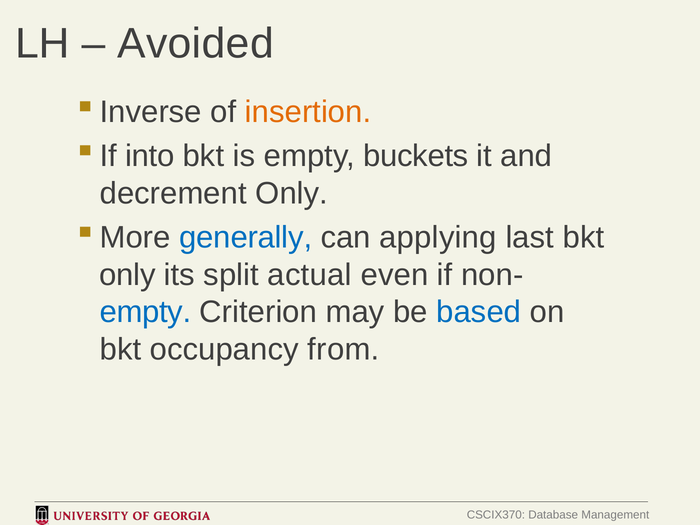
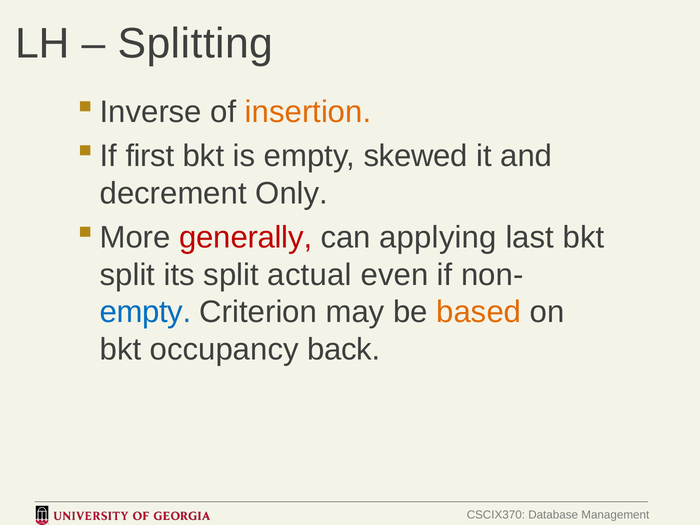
Avoided: Avoided -> Splitting
into: into -> first
buckets: buckets -> skewed
generally colour: blue -> red
only at (128, 275): only -> split
based colour: blue -> orange
from: from -> back
